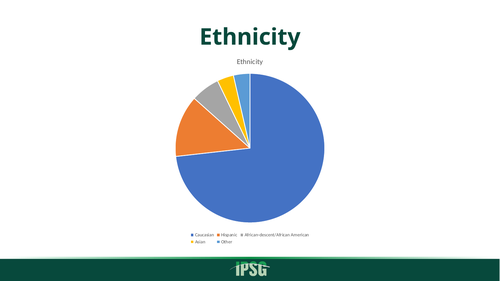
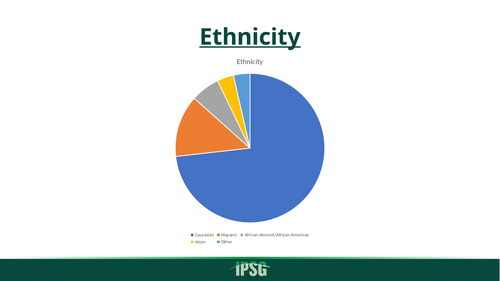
Ethnicity at (250, 37) underline: none -> present
